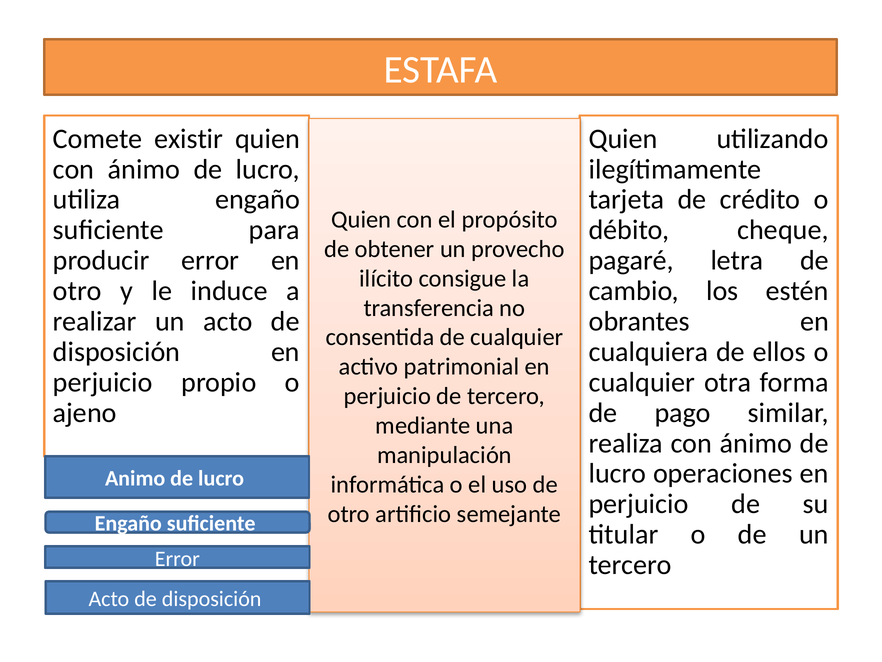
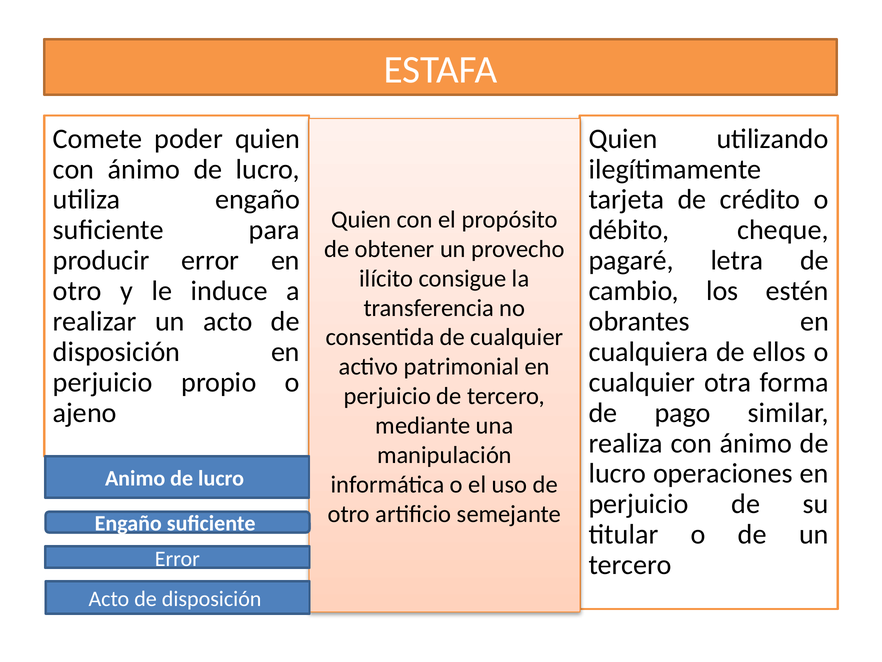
existir: existir -> poder
